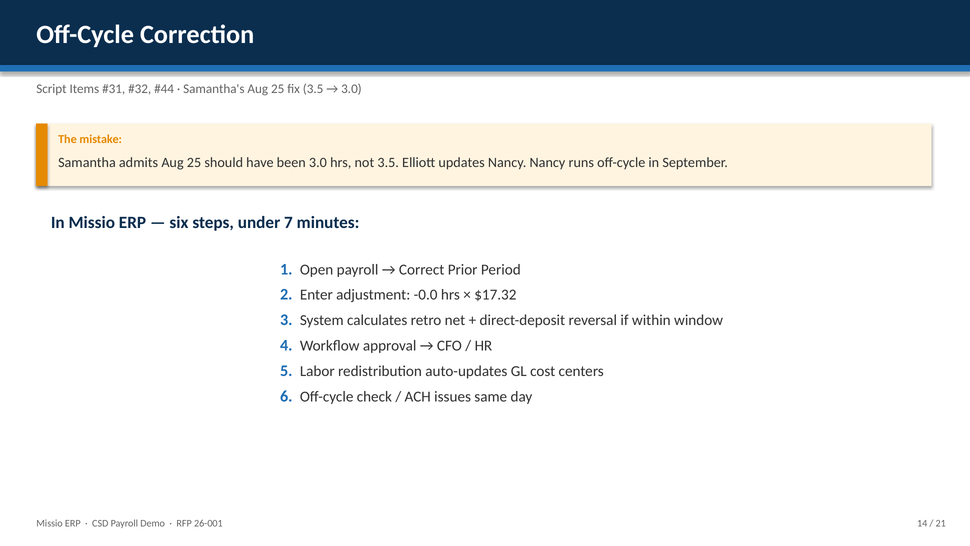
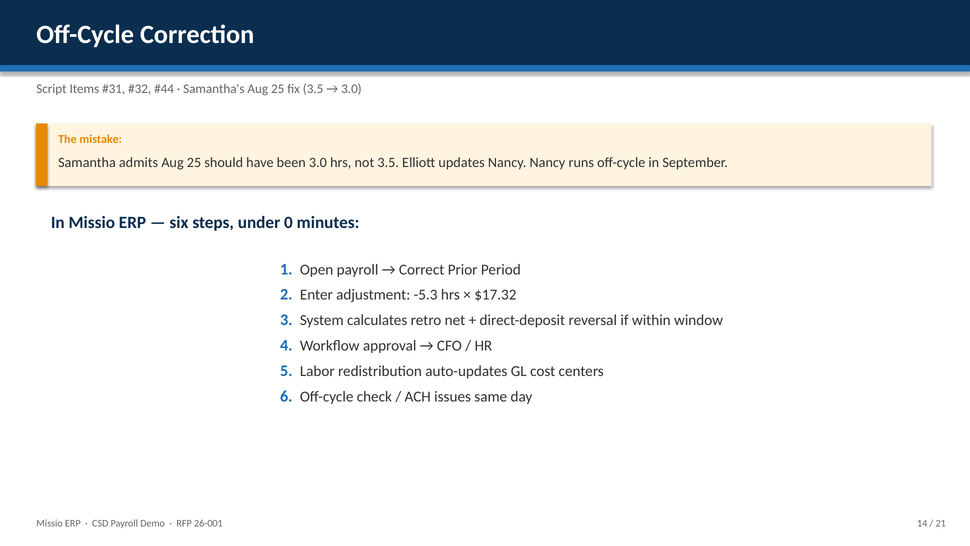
7: 7 -> 0
-0.0: -0.0 -> -5.3
